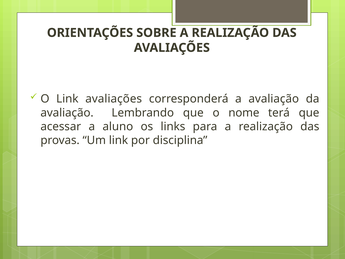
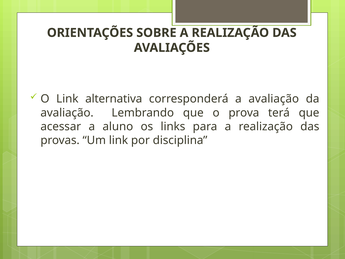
Link avaliações: avaliações -> alternativa
nome: nome -> prova
